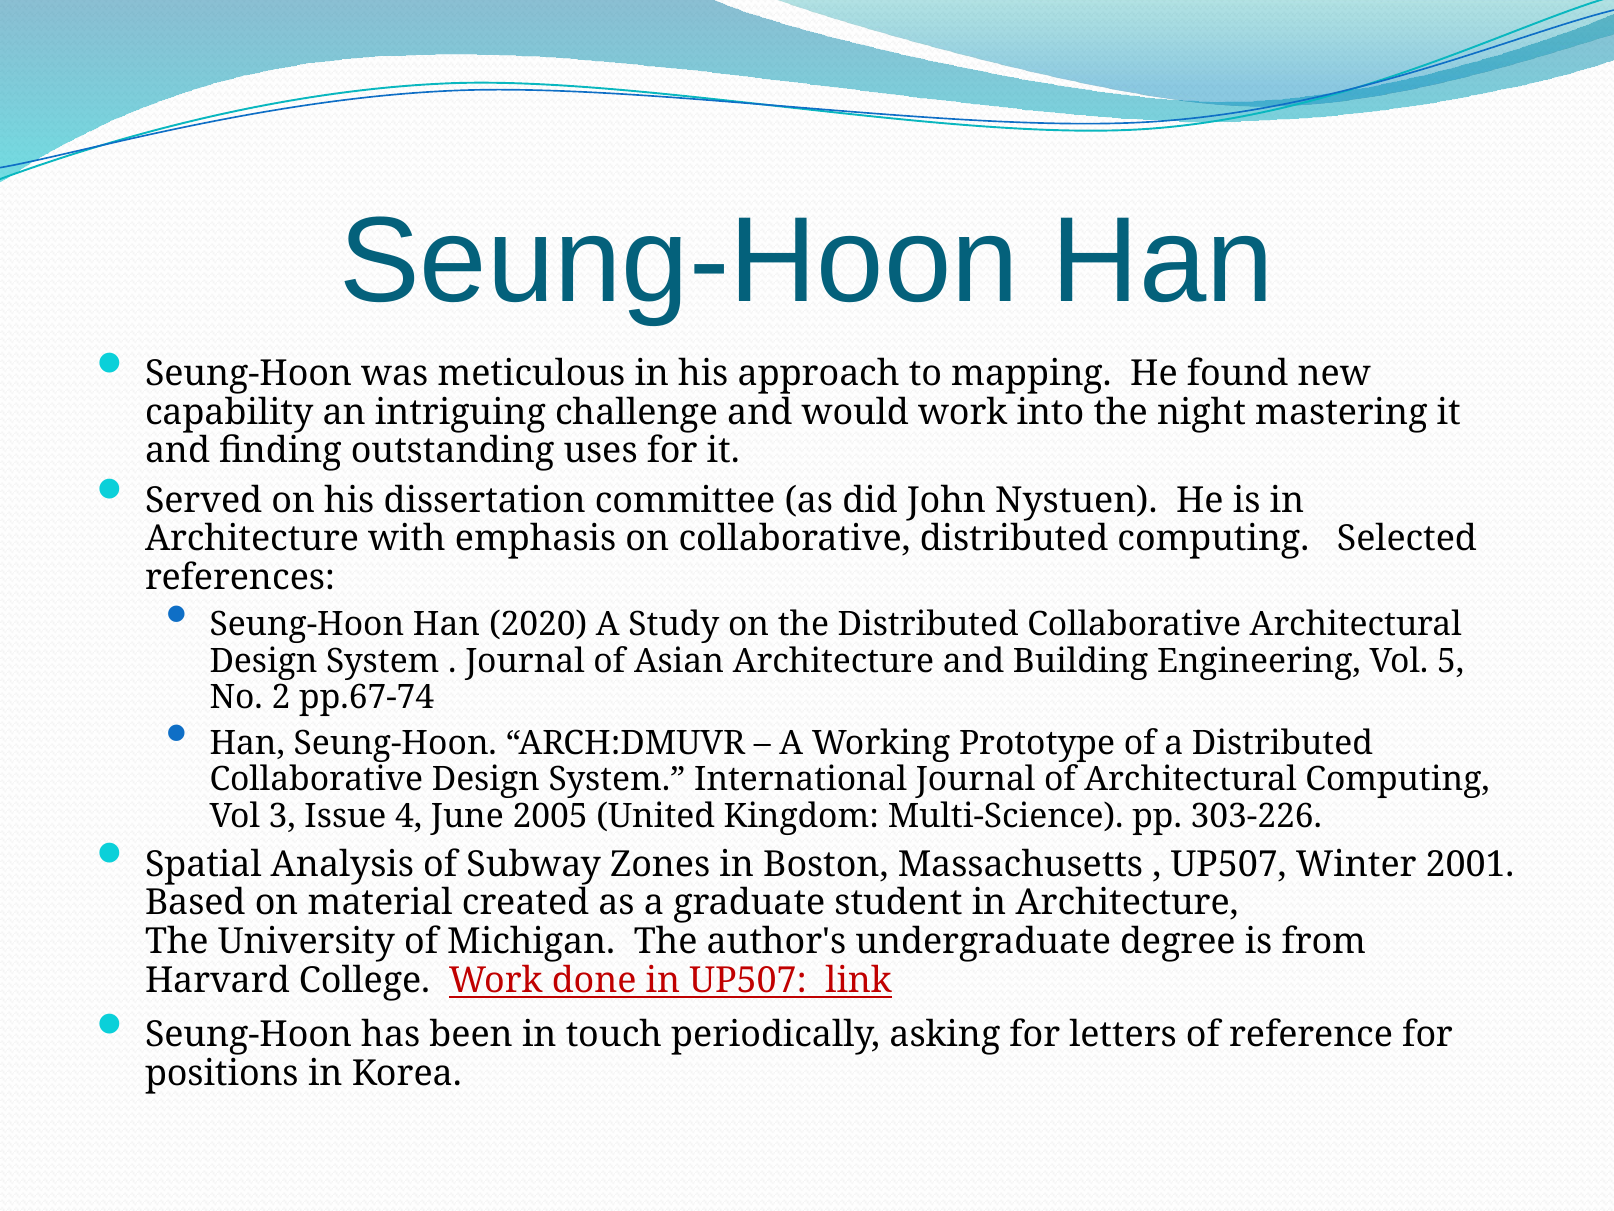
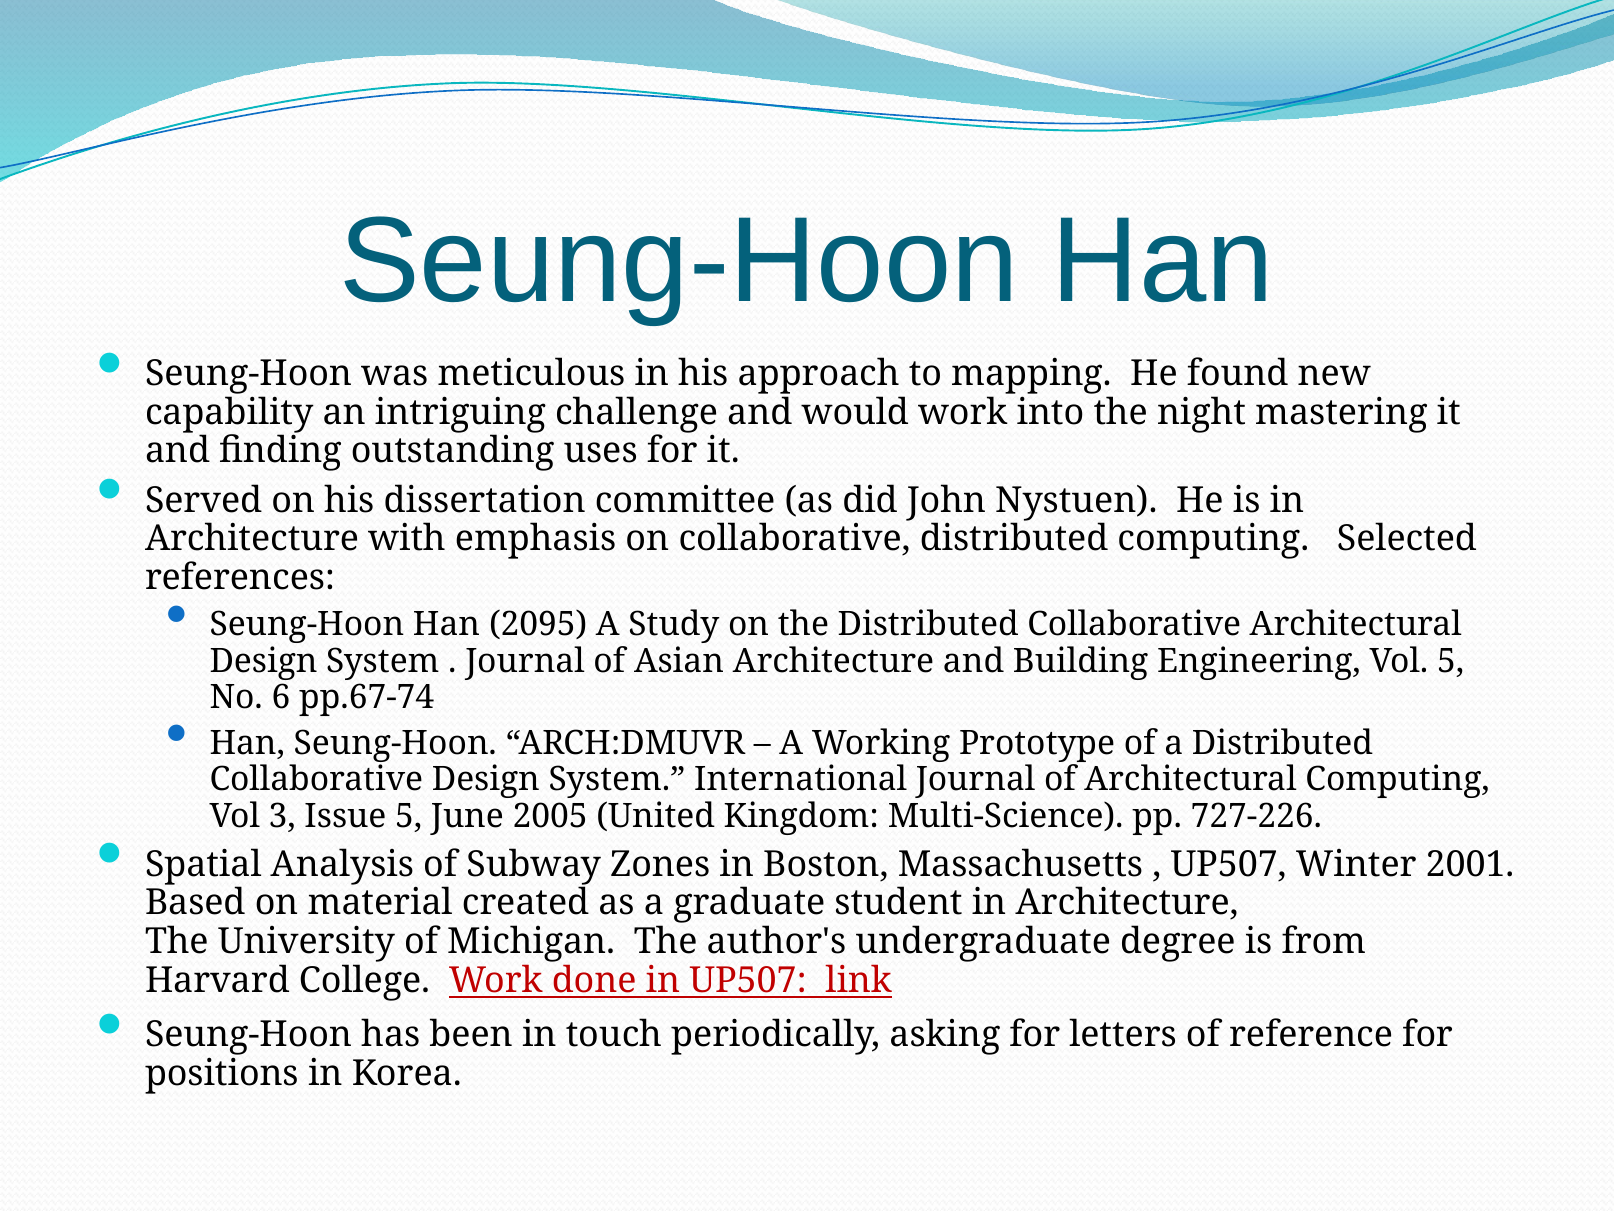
2020: 2020 -> 2095
2: 2 -> 6
Issue 4: 4 -> 5
303-226: 303-226 -> 727-226
